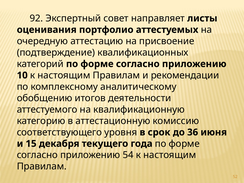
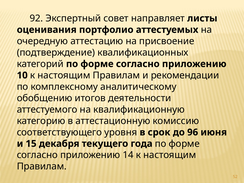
36: 36 -> 96
54: 54 -> 14
